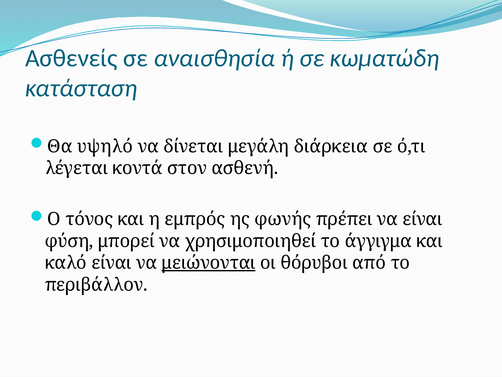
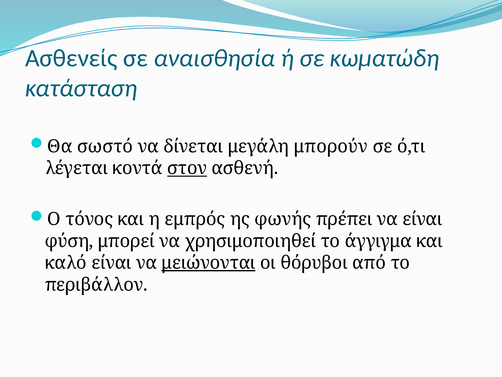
υψηλό: υψηλό -> σωστό
διάρκεια: διάρκεια -> μπορούν
στον underline: none -> present
